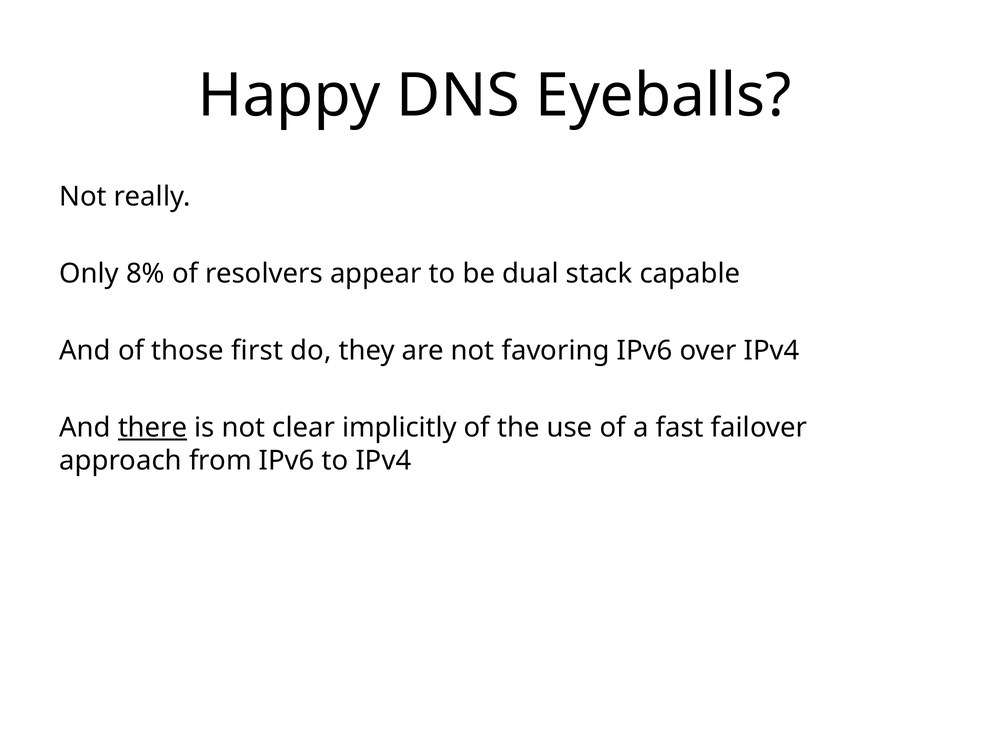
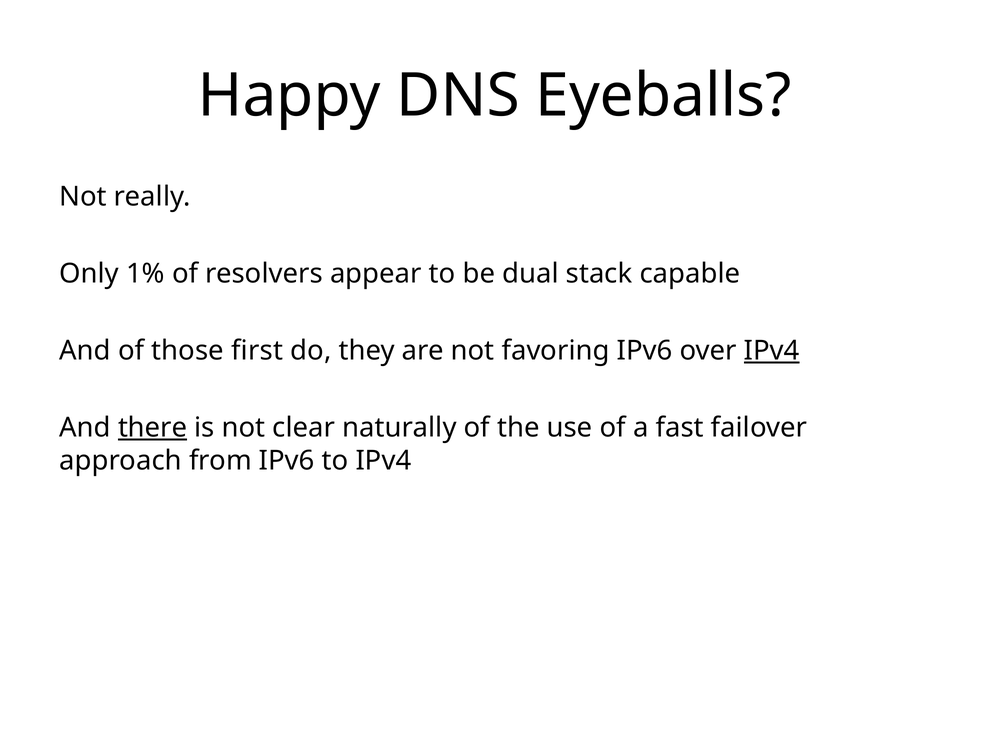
8%: 8% -> 1%
IPv4 at (772, 351) underline: none -> present
implicitly: implicitly -> naturally
